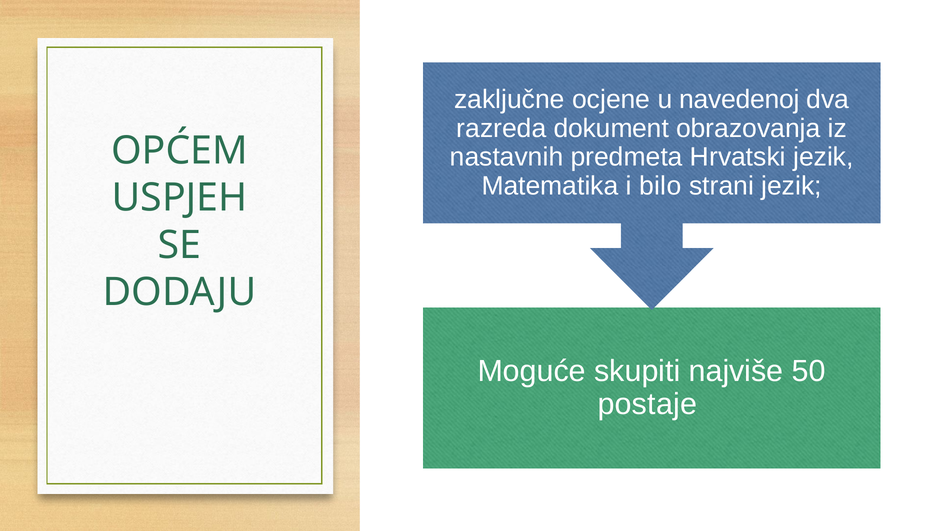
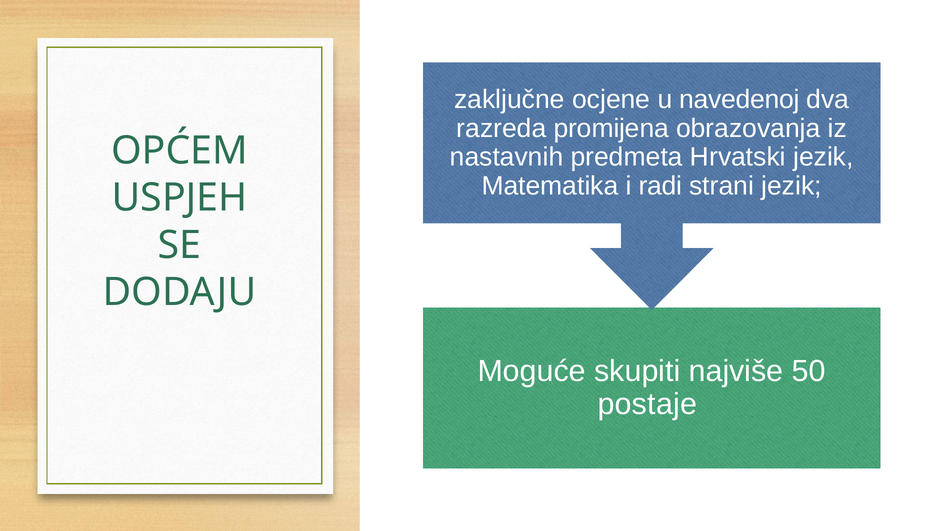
dokument: dokument -> promijena
bilo: bilo -> radi
